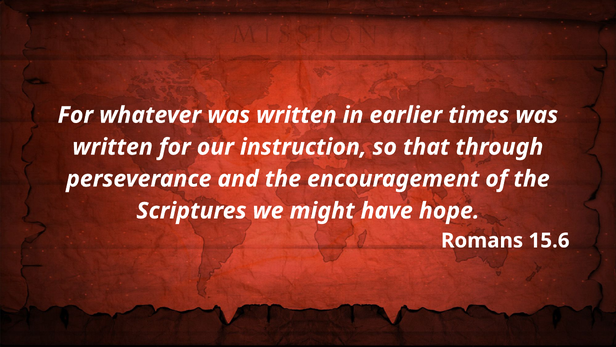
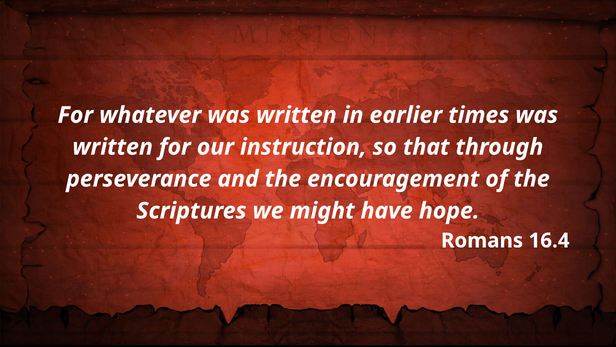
15.6: 15.6 -> 16.4
